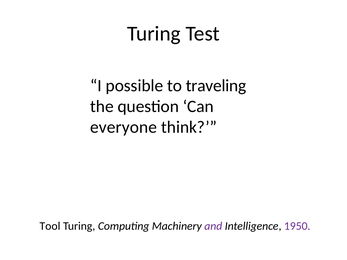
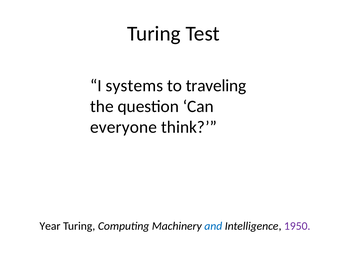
possible: possible -> systems
Tool: Tool -> Year
and colour: purple -> blue
